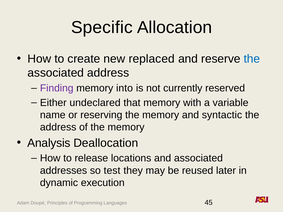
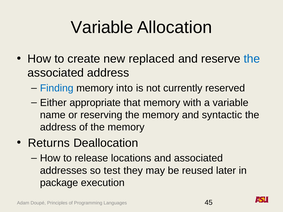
Specific at (102, 27): Specific -> Variable
Finding colour: purple -> blue
undeclared: undeclared -> appropriate
Analysis: Analysis -> Returns
dynamic: dynamic -> package
